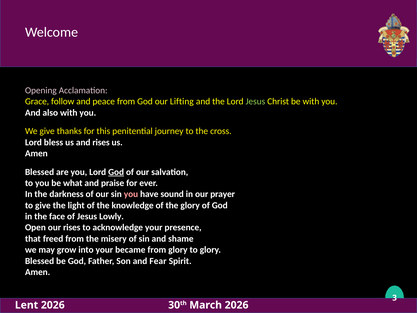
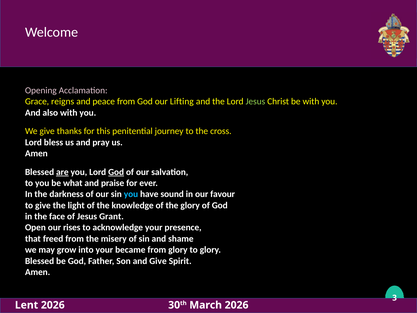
follow: follow -> reigns
and rises: rises -> pray
are underline: none -> present
you at (131, 194) colour: pink -> light blue
prayer: prayer -> favour
Lowly: Lowly -> Grant
and Fear: Fear -> Give
